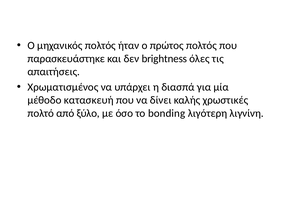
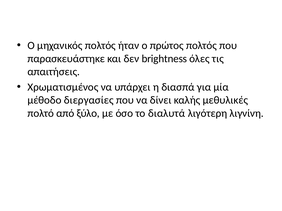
κατασκευή: κατασκευή -> διεργασίες
χρωστικές: χρωστικές -> μεθυλικές
bonding: bonding -> διαλυτά
